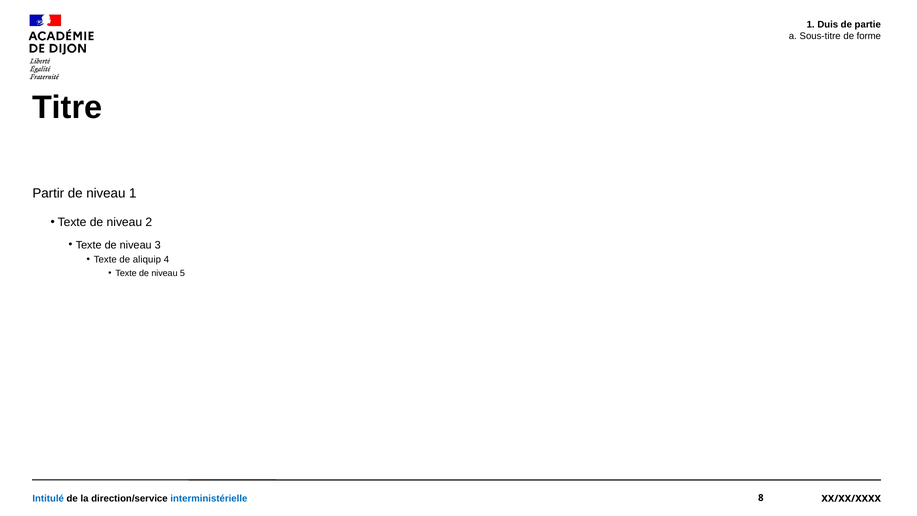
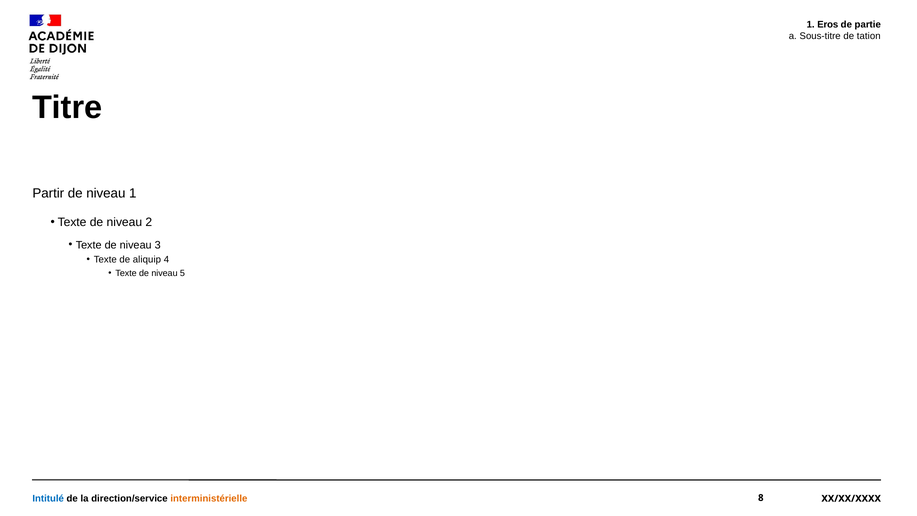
Duis: Duis -> Eros
forme: forme -> tation
interministérielle colour: blue -> orange
